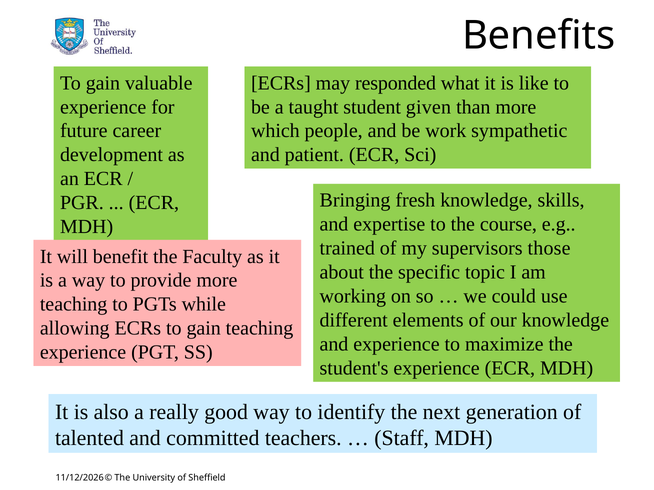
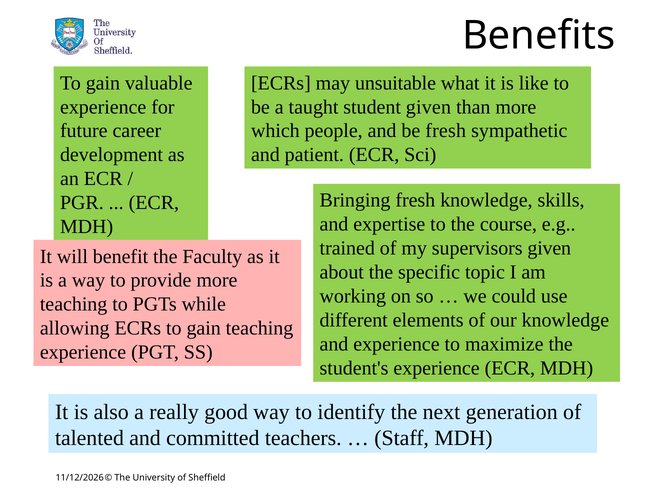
responded: responded -> unsuitable
be work: work -> fresh
supervisors those: those -> given
